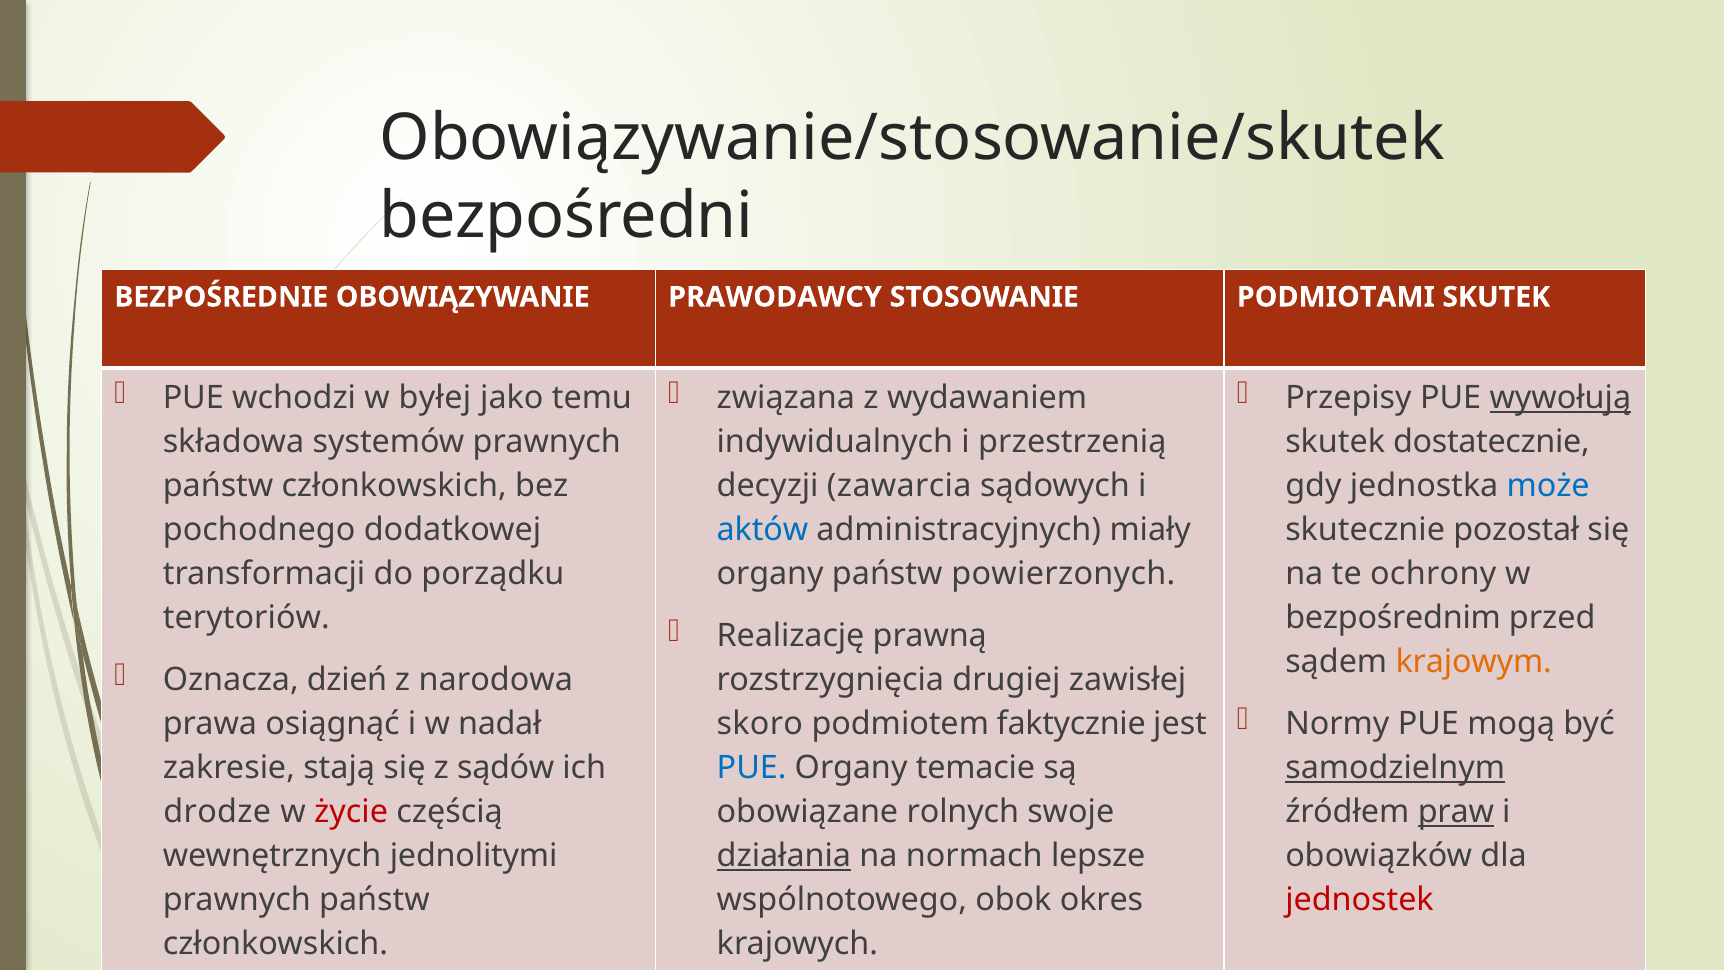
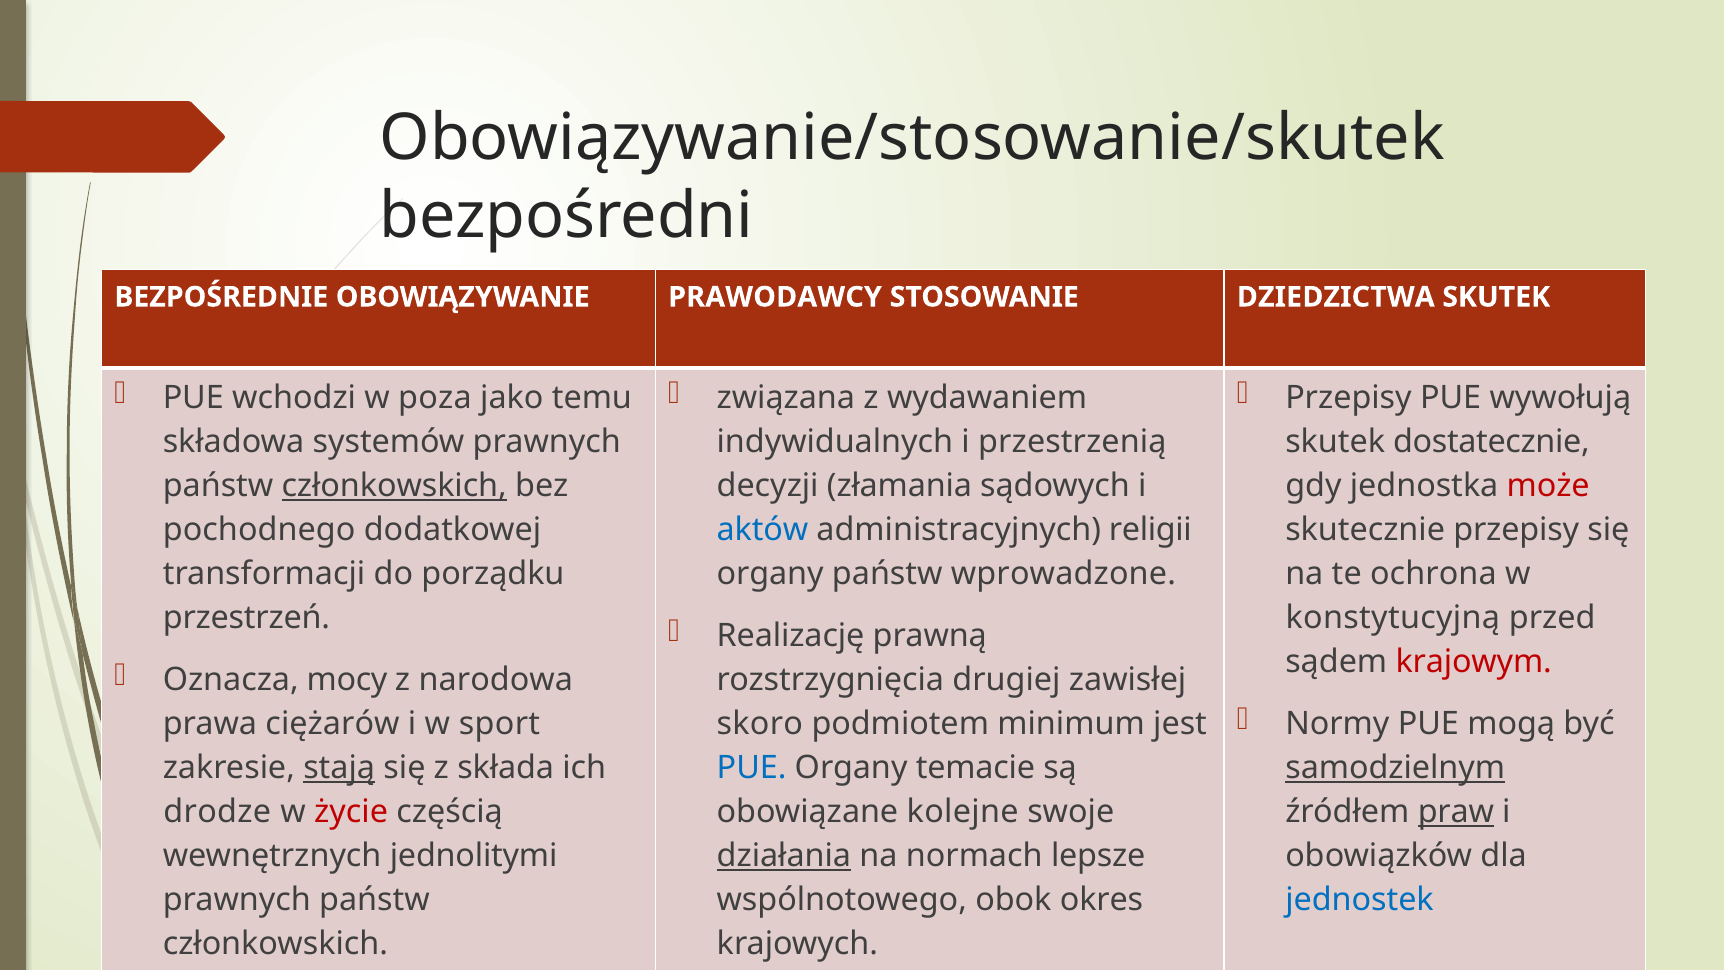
PODMIOTAMI: PODMIOTAMI -> DZIEDZICTWA
byłej: byłej -> poza
wywołują underline: present -> none
członkowskich at (394, 486) underline: none -> present
zawarcia: zawarcia -> złamania
może colour: blue -> red
miały: miały -> religii
skutecznie pozostał: pozostał -> przepisy
powierzonych: powierzonych -> wprowadzone
ochrony: ochrony -> ochrona
terytoriów: terytoriów -> przestrzeń
bezpośrednim: bezpośrednim -> konstytucyjną
krajowym colour: orange -> red
dzień: dzień -> mocy
osiągnąć: osiągnąć -> ciężarów
nadał: nadał -> sport
faktycznie: faktycznie -> minimum
stają underline: none -> present
sądów: sądów -> składa
rolnych: rolnych -> kolejne
jednostek colour: red -> blue
